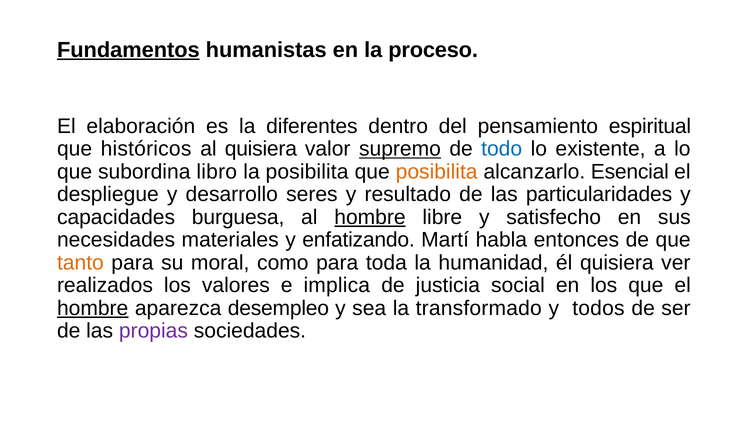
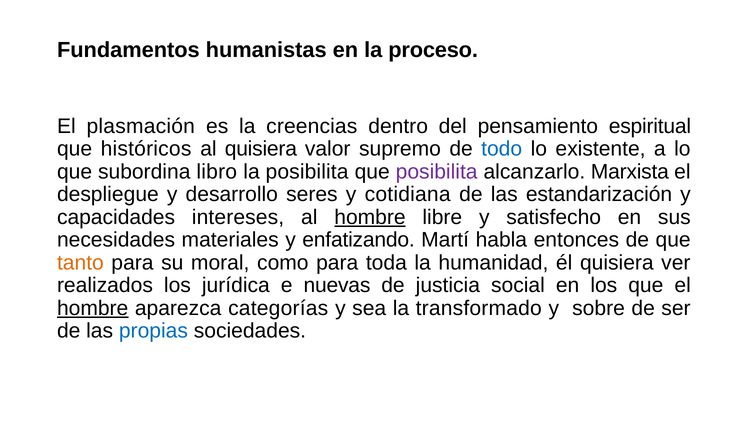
Fundamentos underline: present -> none
elaboración: elaboración -> plasmación
diferentes: diferentes -> creencias
supremo underline: present -> none
posibilita at (437, 172) colour: orange -> purple
Esencial: Esencial -> Marxista
resultado: resultado -> cotidiana
particularidades: particularidades -> estandarización
burguesa: burguesa -> intereses
valores: valores -> jurídica
implica: implica -> nuevas
desempleo: desempleo -> categorías
todos: todos -> sobre
propias colour: purple -> blue
